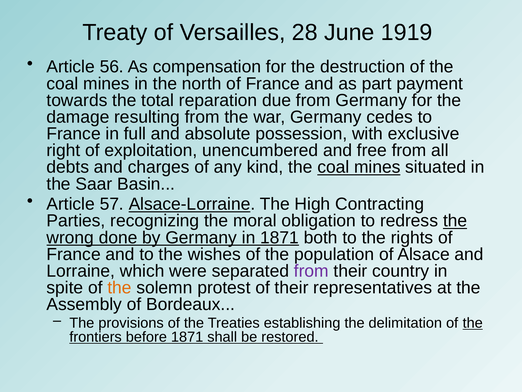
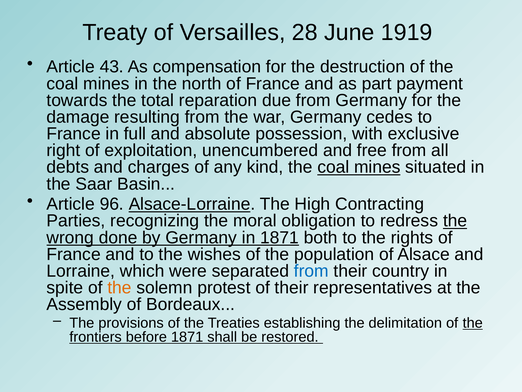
56: 56 -> 43
57: 57 -> 96
from at (311, 271) colour: purple -> blue
